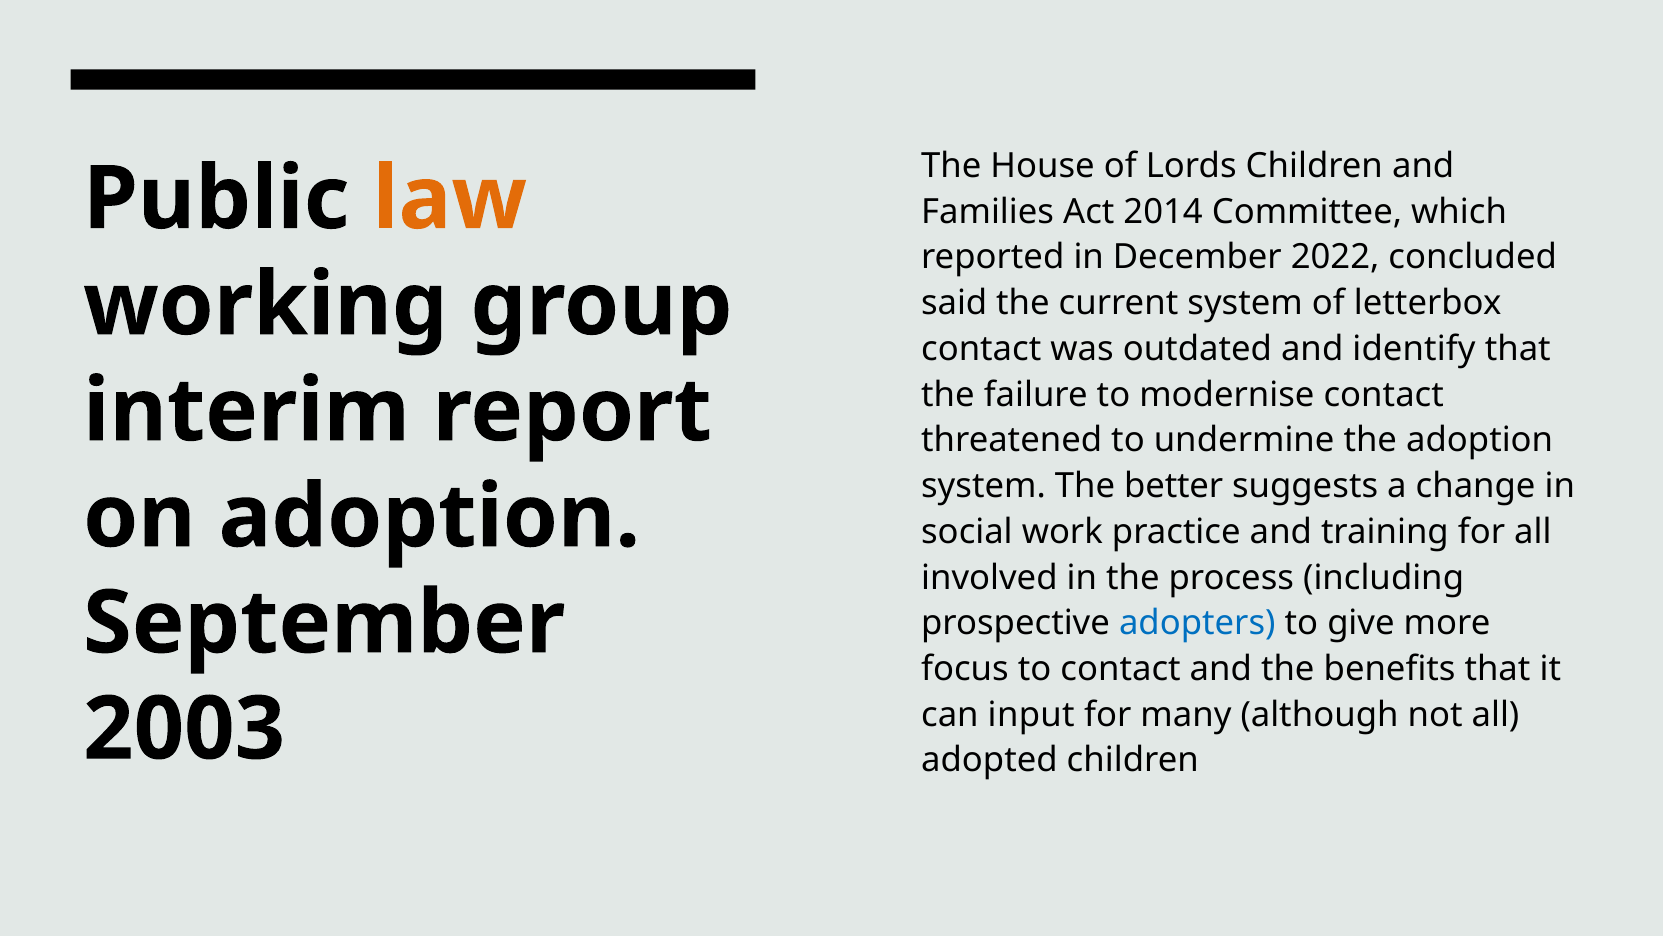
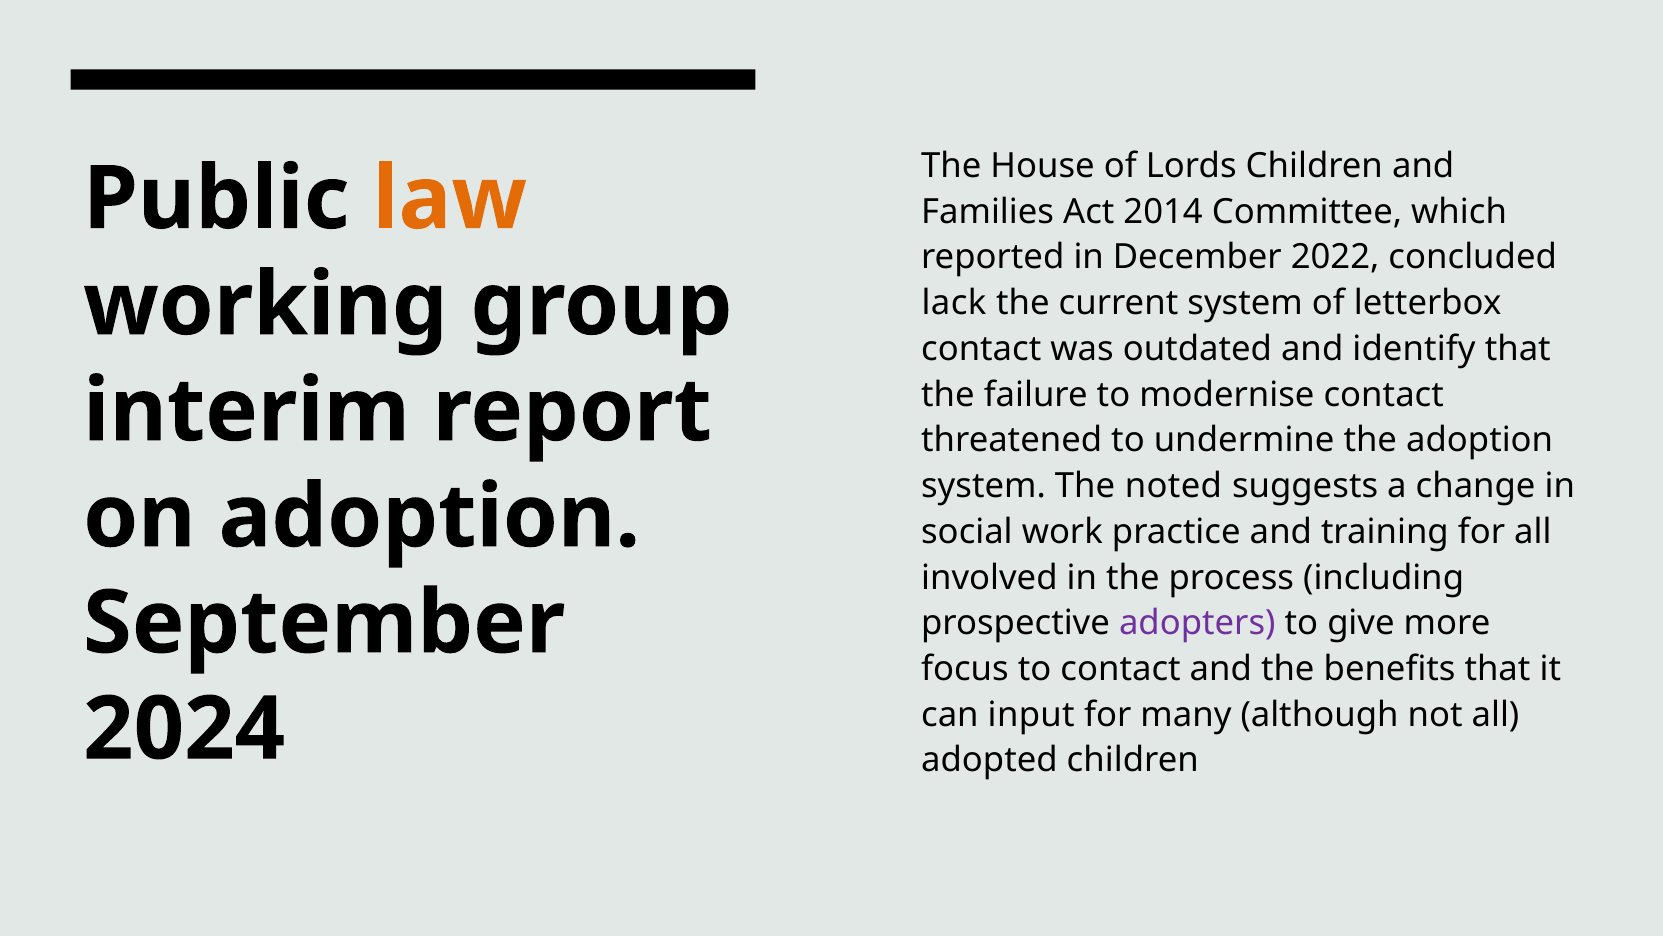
said: said -> lack
better: better -> noted
adopters colour: blue -> purple
2003: 2003 -> 2024
